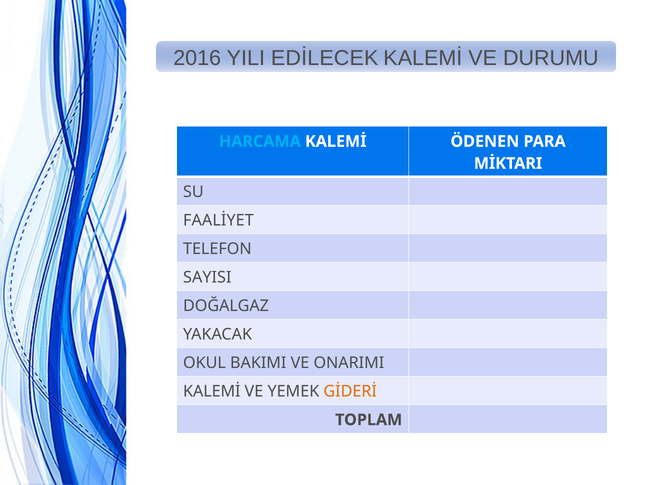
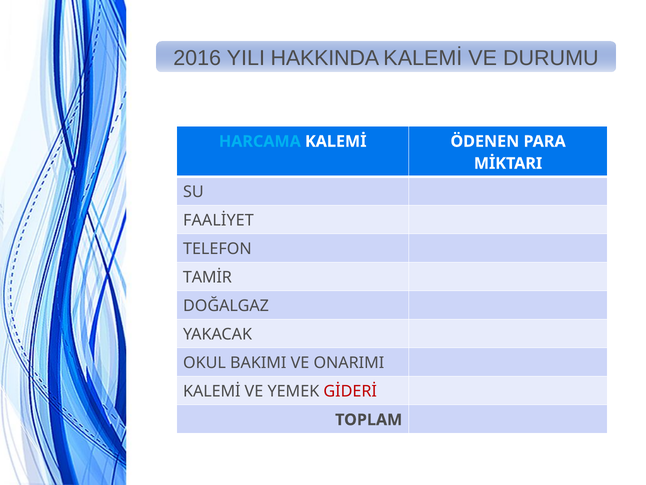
EDİLECEK: EDİLECEK -> HAKKINDA
SAYISI: SAYISI -> TAMİR
GİDERİ colour: orange -> red
